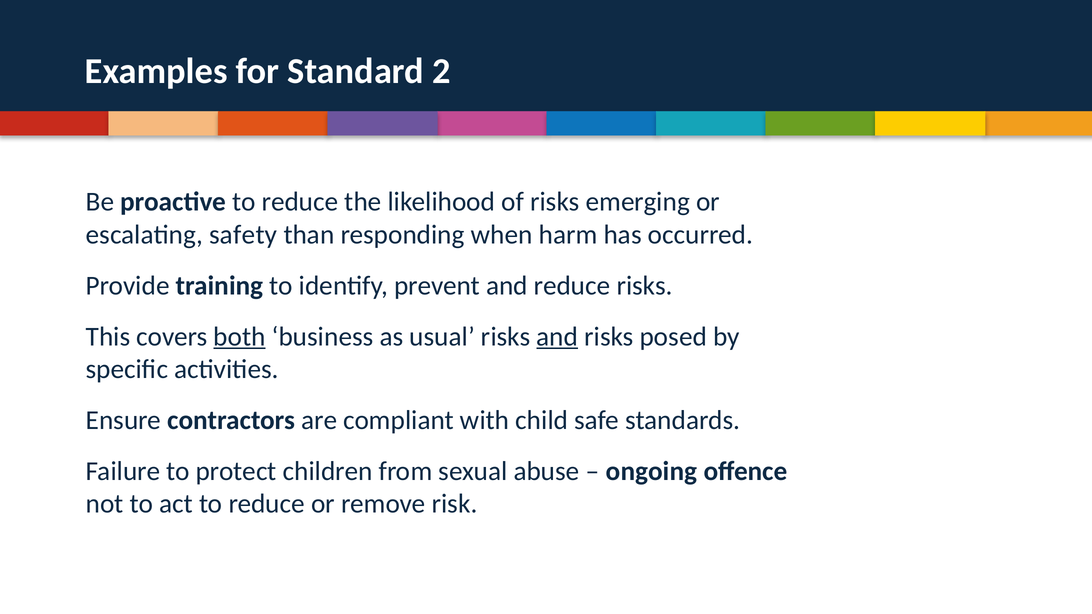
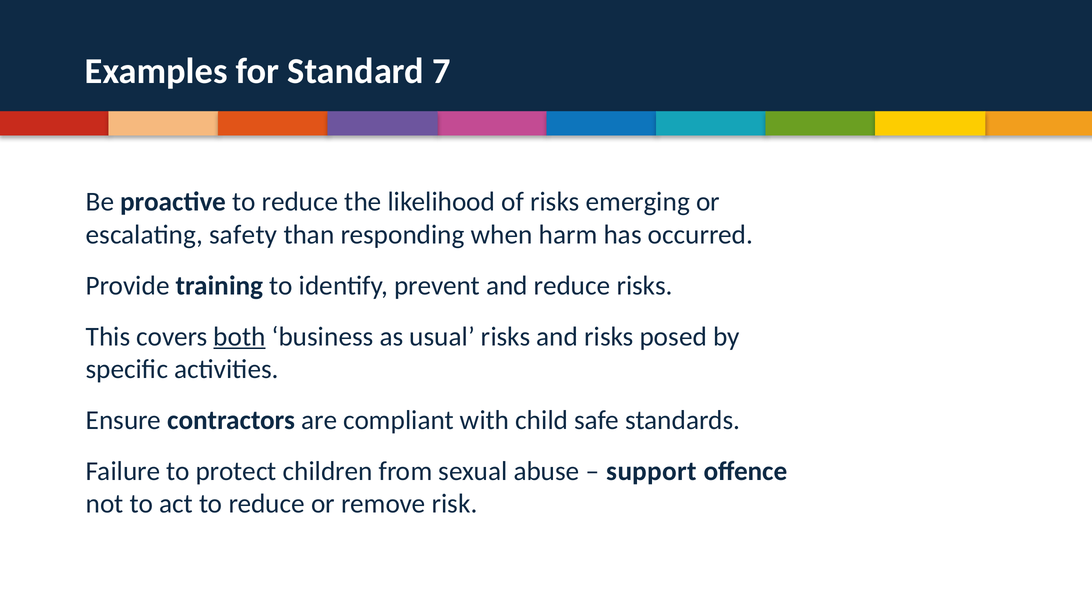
2: 2 -> 7
and at (557, 337) underline: present -> none
ongoing: ongoing -> support
